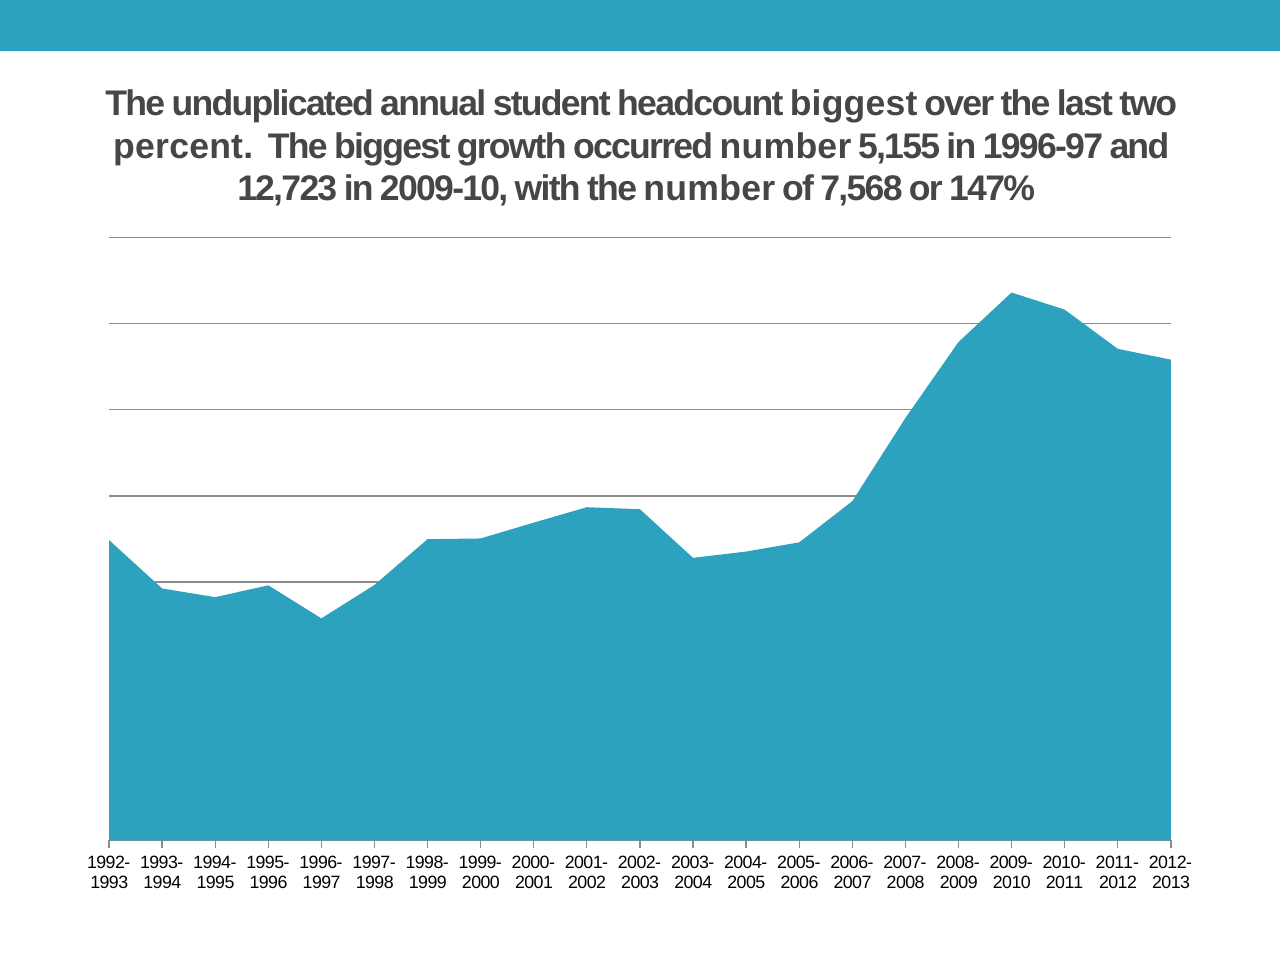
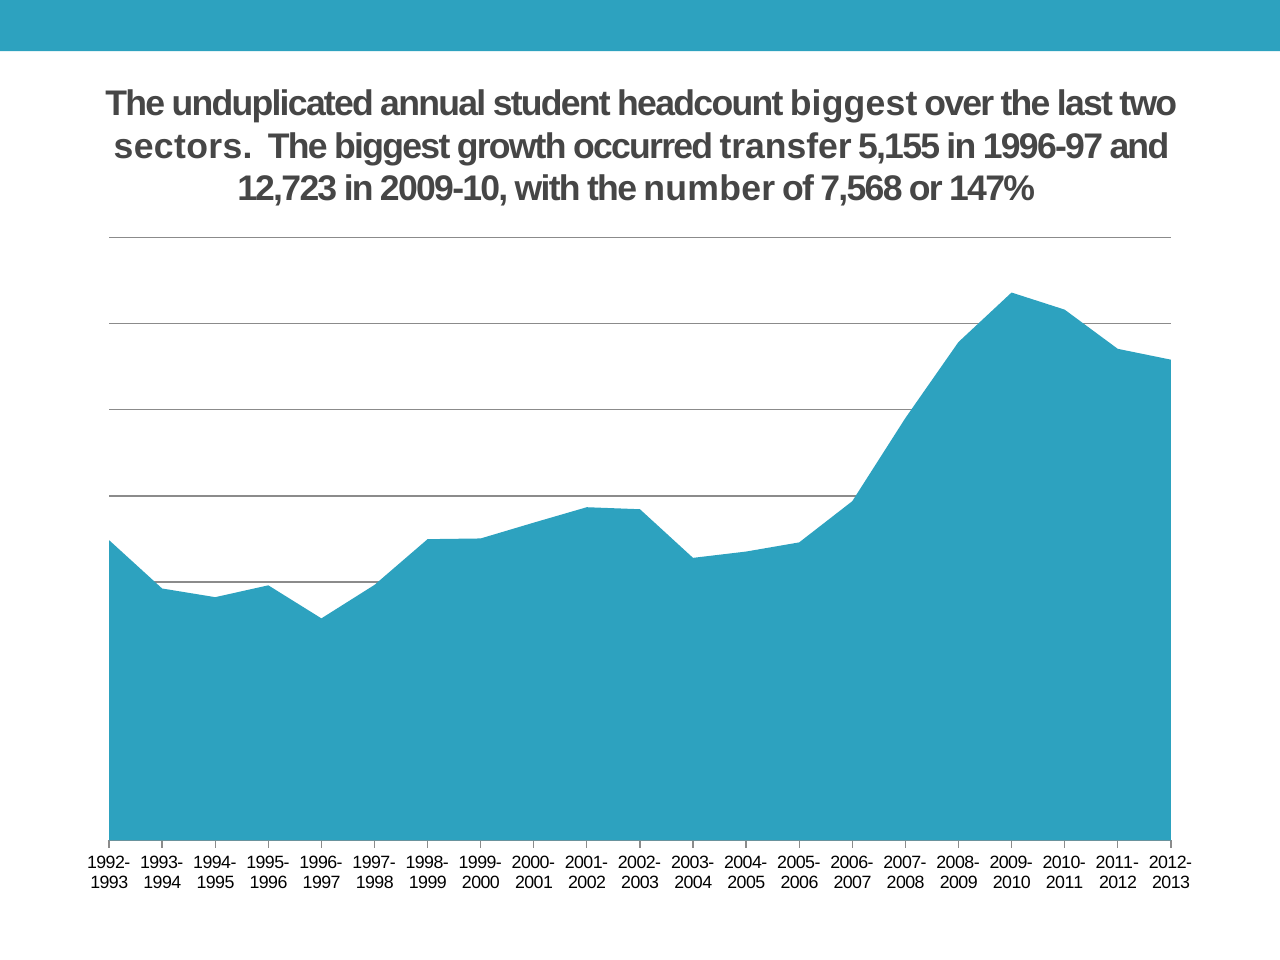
percent: percent -> sectors
occurred number: number -> transfer
